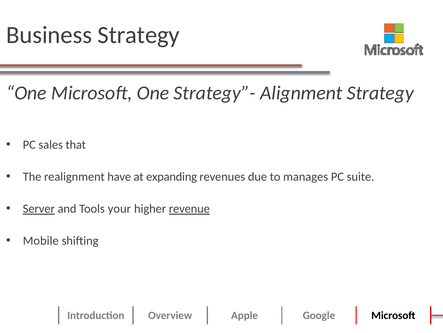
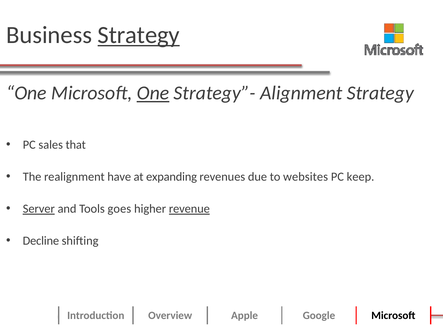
Strategy at (139, 35) underline: none -> present
One at (153, 93) underline: none -> present
manages: manages -> websites
suite: suite -> keep
your: your -> goes
Mobile: Mobile -> Decline
